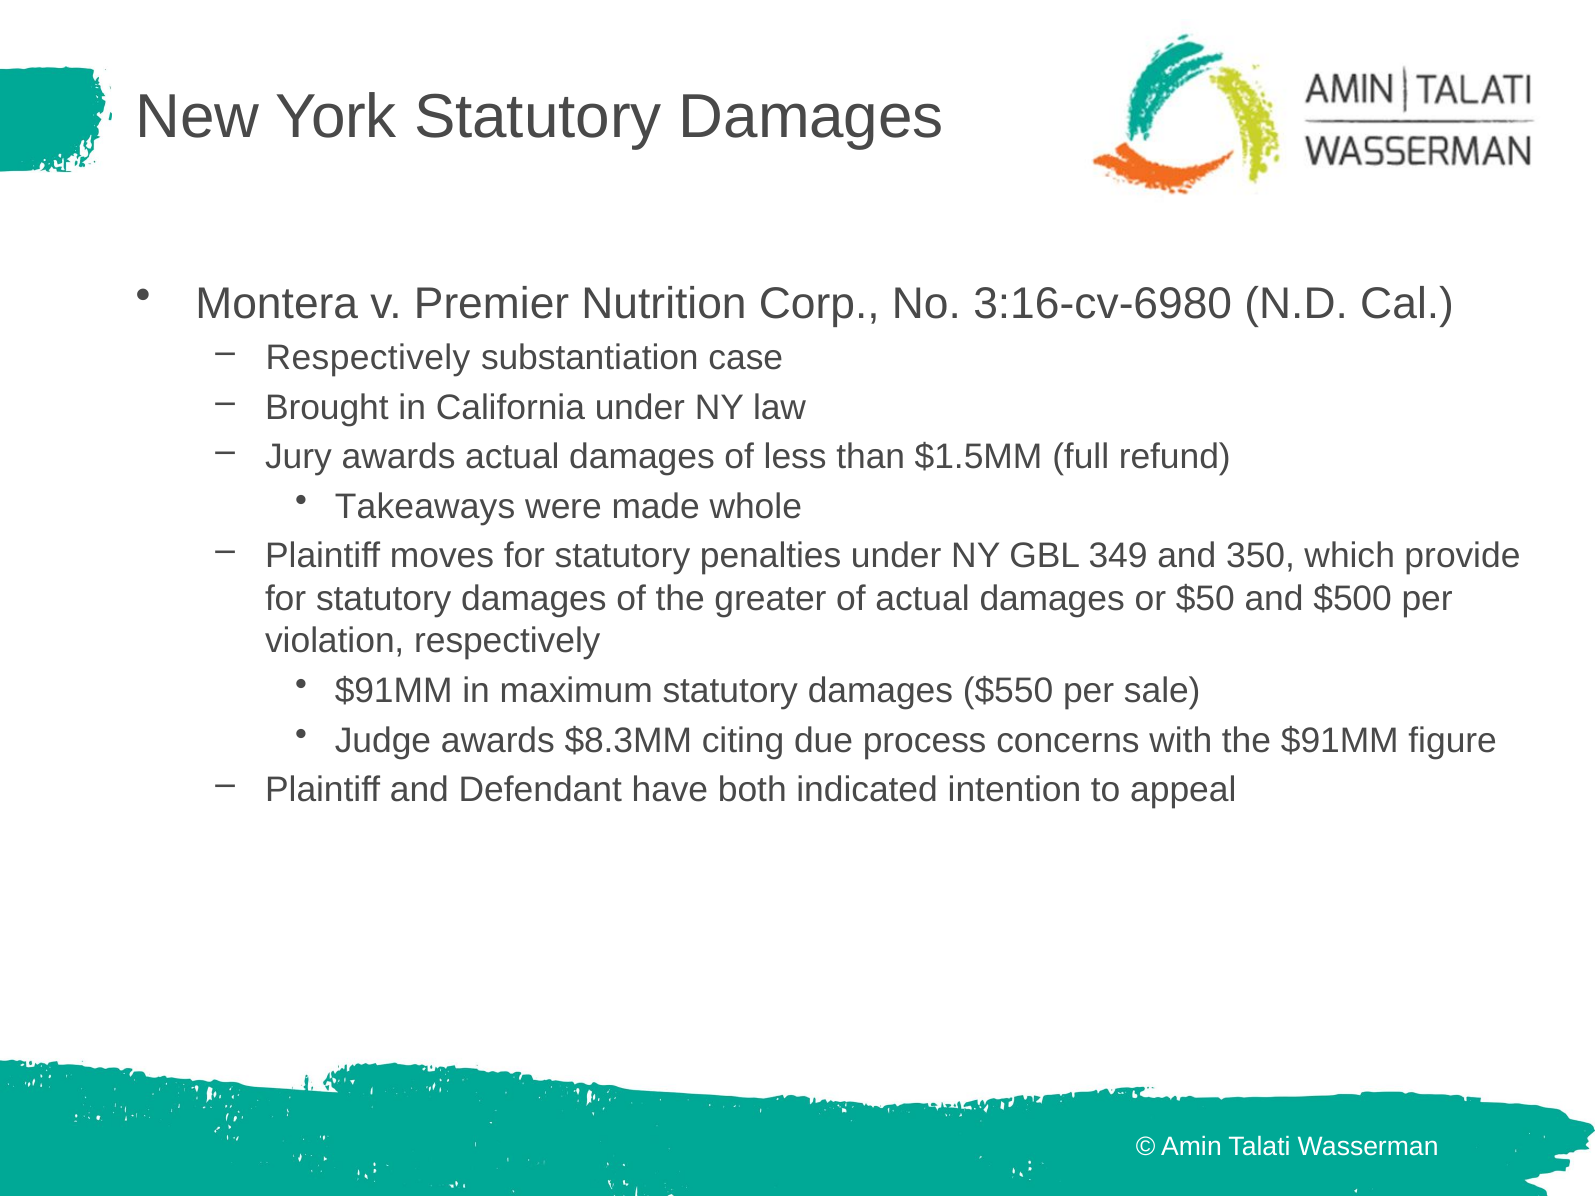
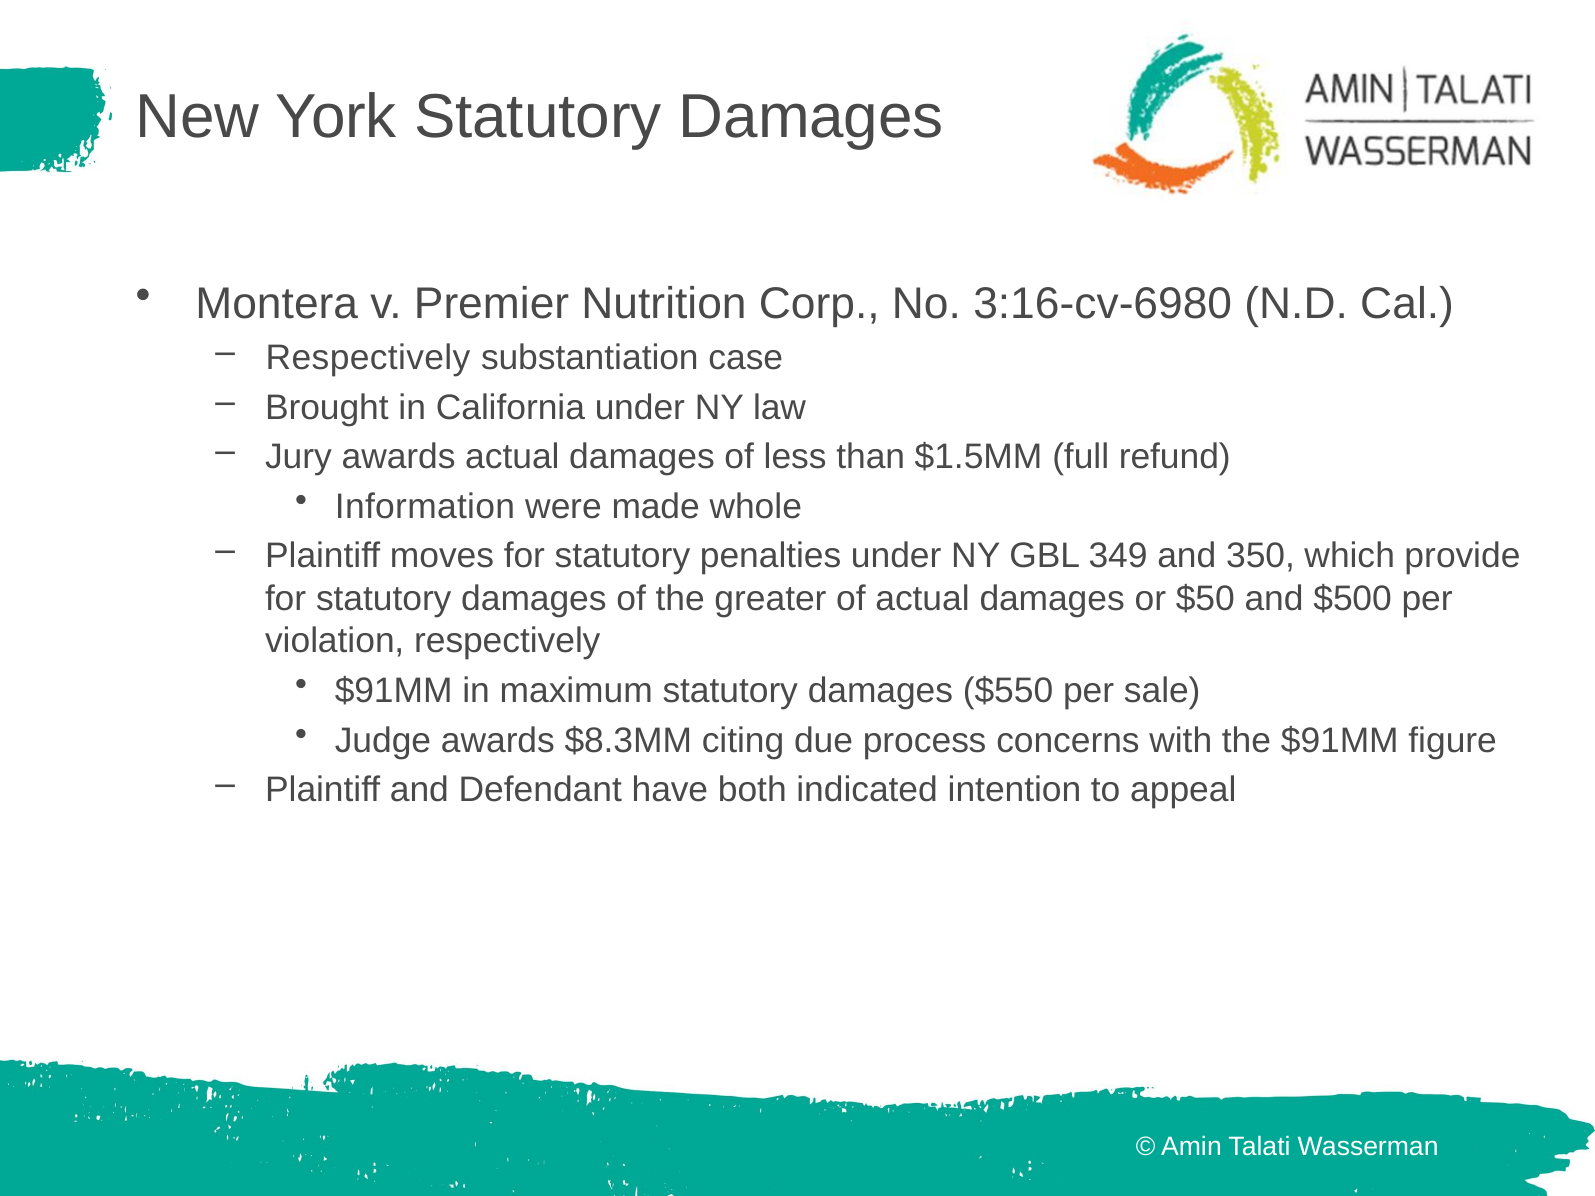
Takeaways: Takeaways -> Information
